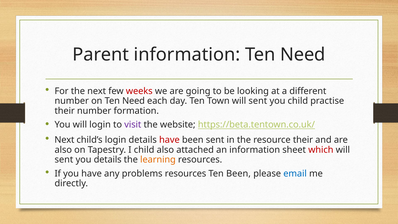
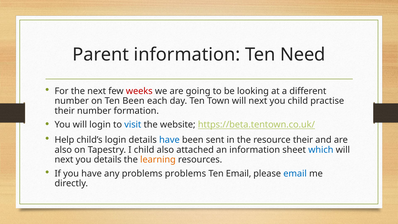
on Ten Need: Need -> Been
Town will sent: sent -> next
visit colour: purple -> blue
Next at (64, 140): Next -> Help
have at (169, 140) colour: red -> blue
which colour: red -> blue
sent at (64, 160): sent -> next
problems resources: resources -> problems
Ten Been: Been -> Email
